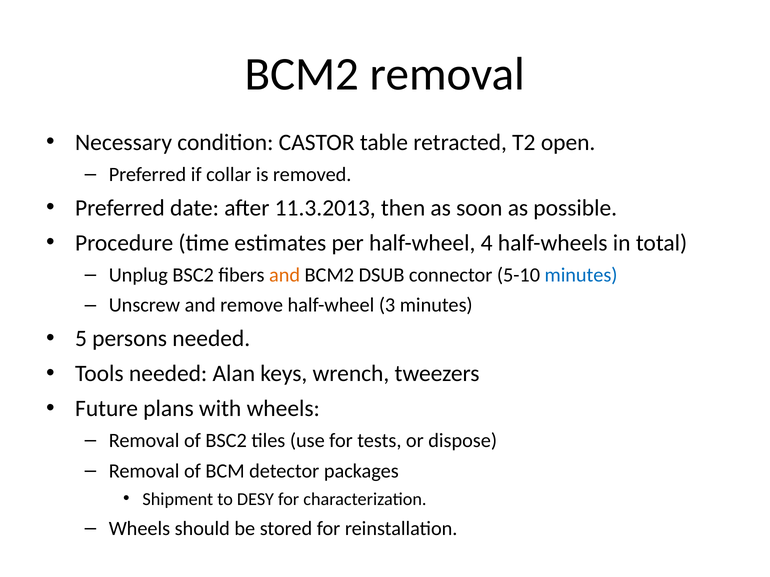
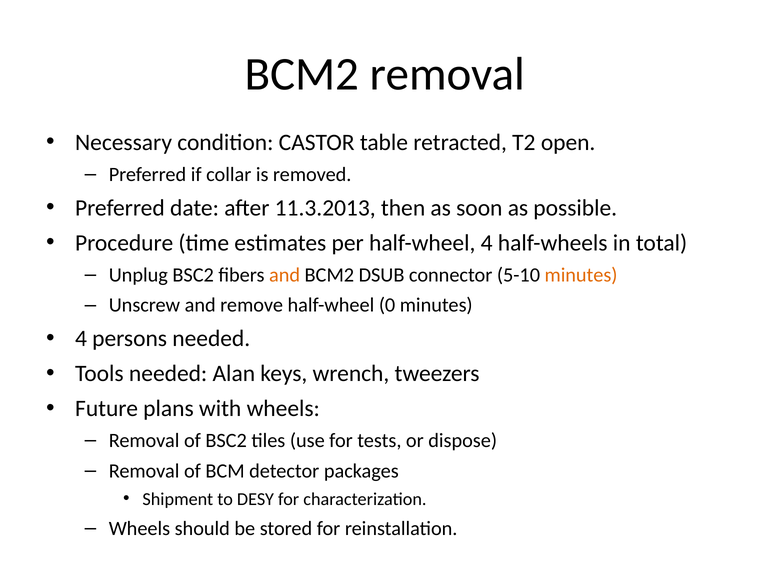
minutes at (581, 275) colour: blue -> orange
3: 3 -> 0
5 at (81, 339): 5 -> 4
